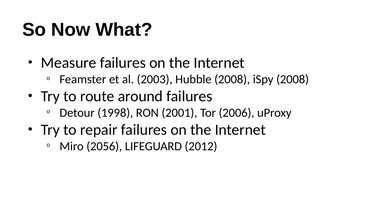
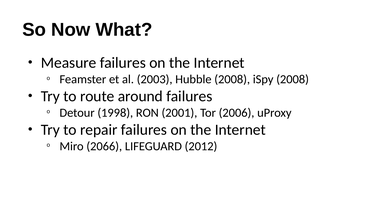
2056: 2056 -> 2066
